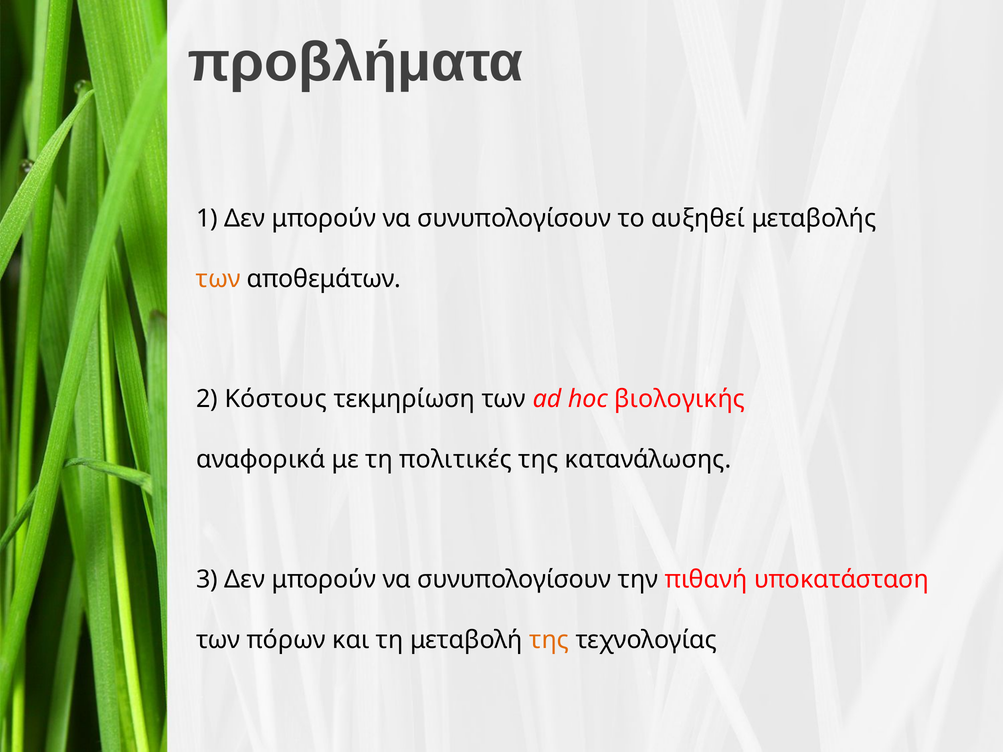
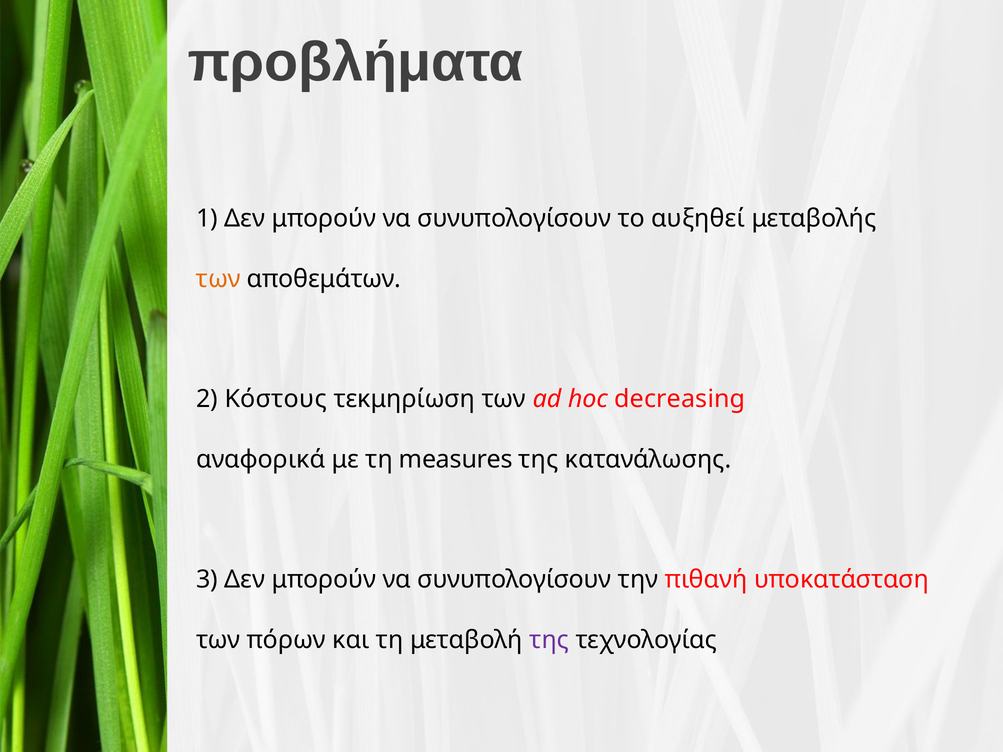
βιολογικής: βιολογικής -> decreasing
πολιτικές: πολιτικές -> measures
της at (549, 640) colour: orange -> purple
